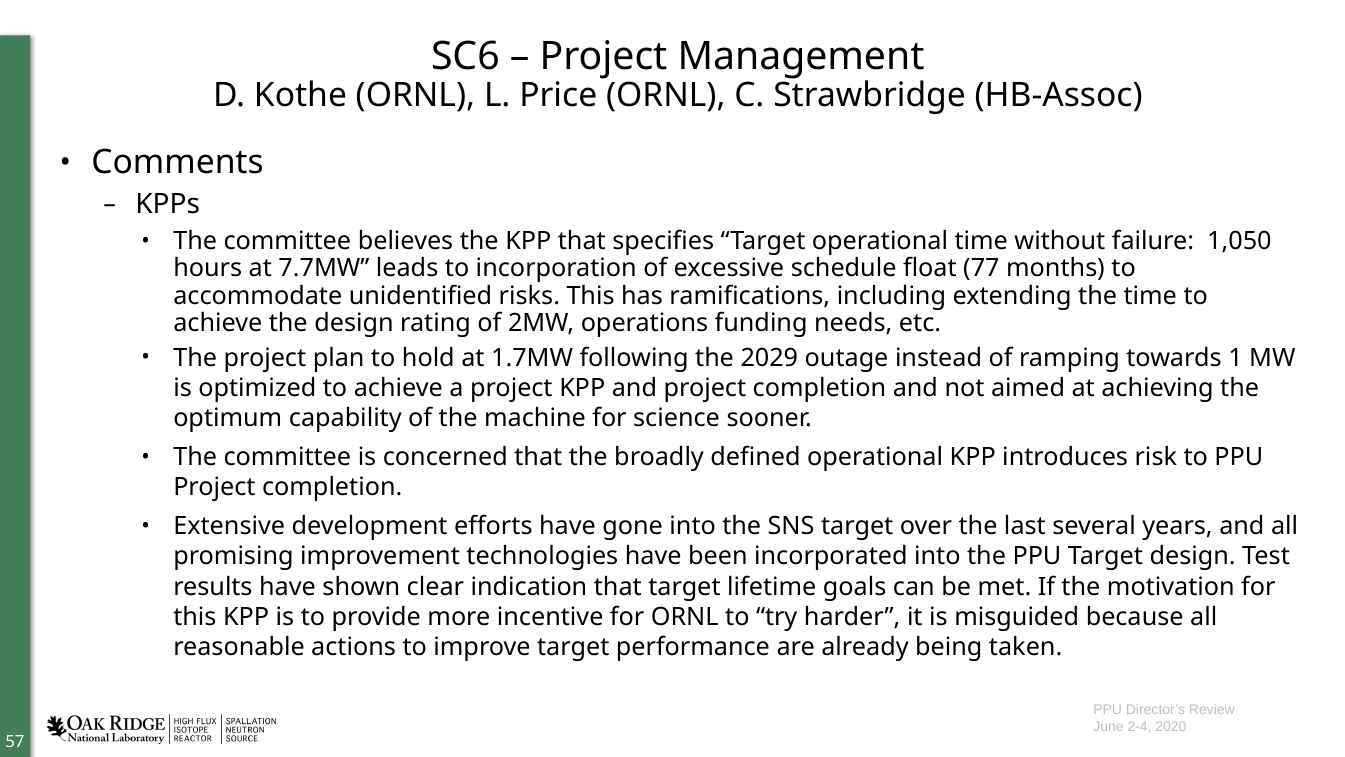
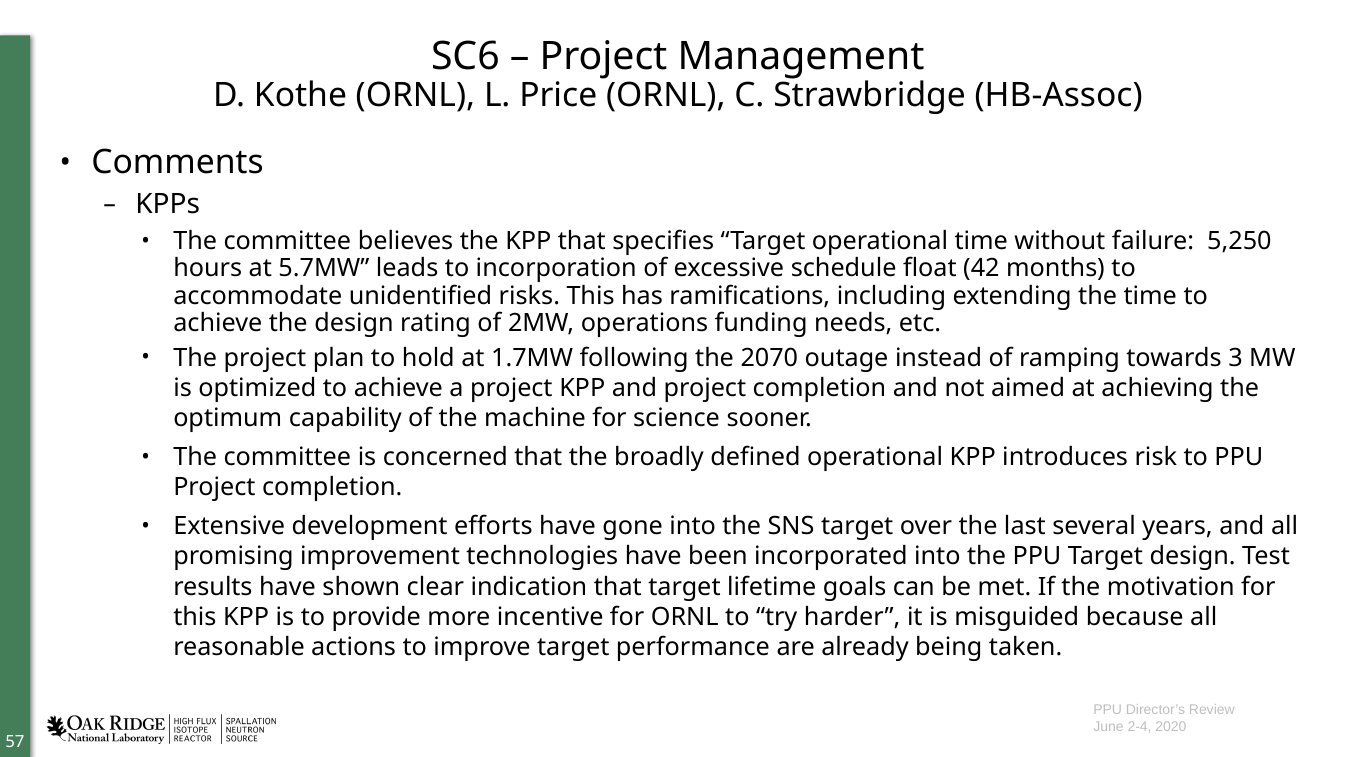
1,050: 1,050 -> 5,250
7.7MW: 7.7MW -> 5.7MW
77: 77 -> 42
2029: 2029 -> 2070
1: 1 -> 3
